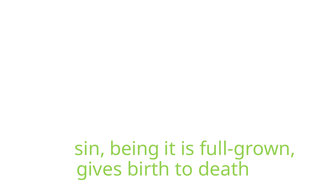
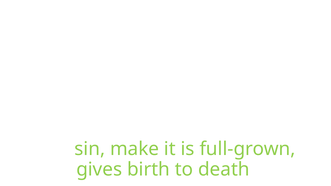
being: being -> make
